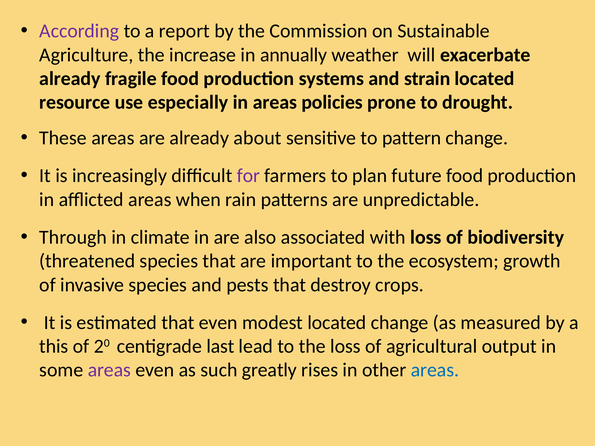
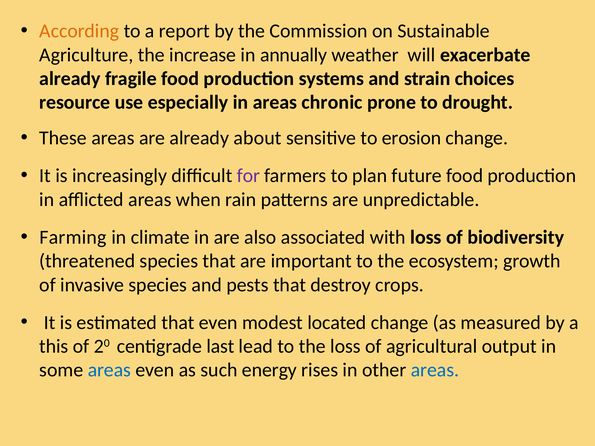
According colour: purple -> orange
strain located: located -> choices
policies: policies -> chronic
pattern: pattern -> erosion
Through: Through -> Farming
areas at (109, 370) colour: purple -> blue
greatly: greatly -> energy
